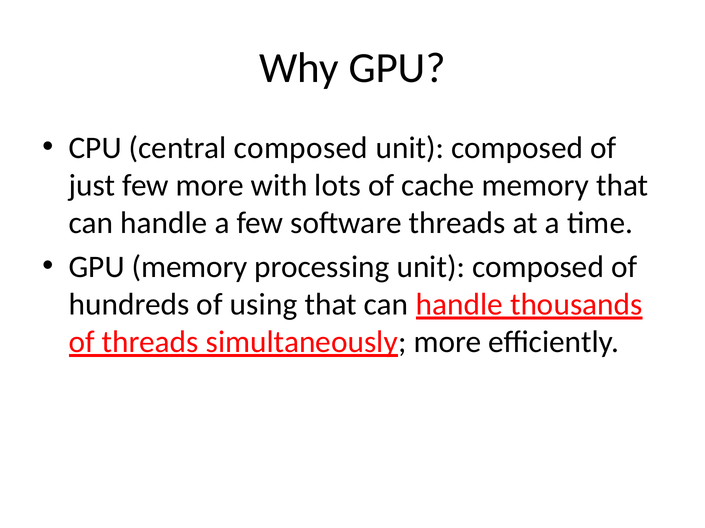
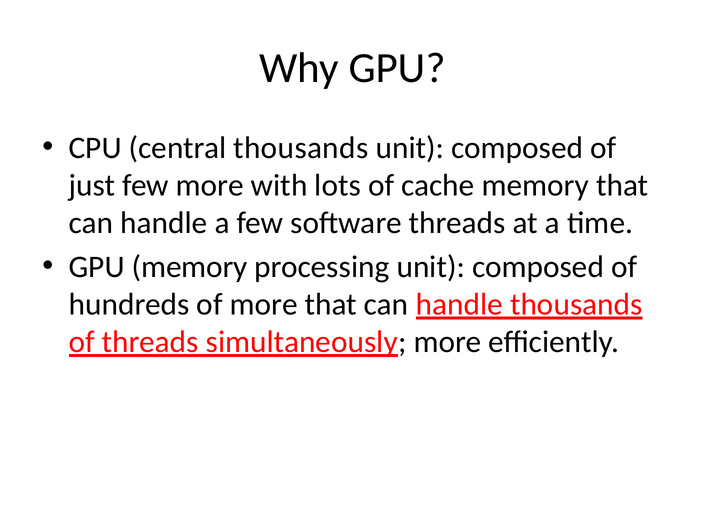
central composed: composed -> thousands
of using: using -> more
